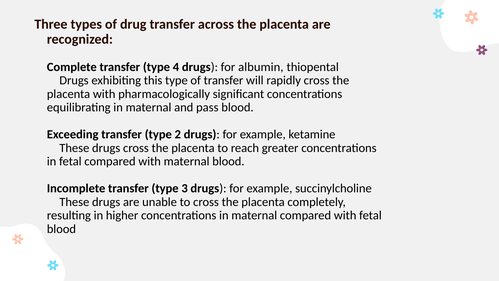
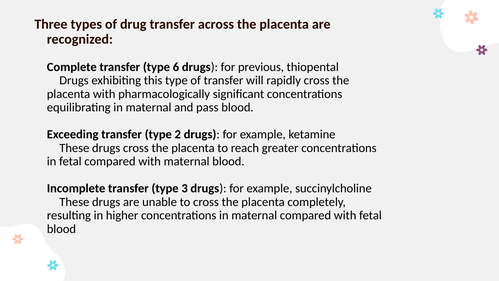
4: 4 -> 6
albumin: albumin -> previous
